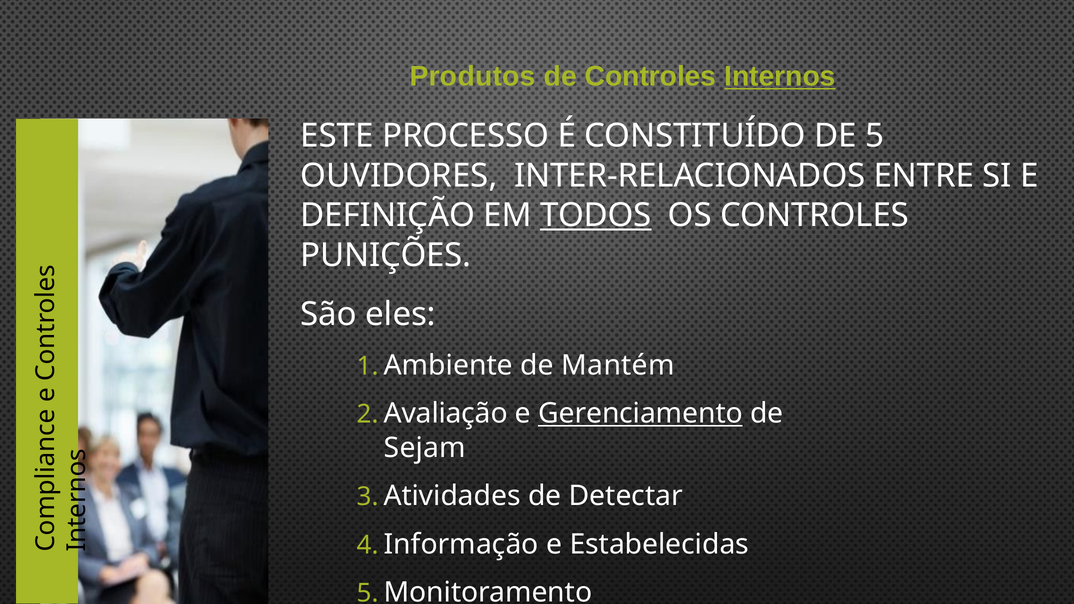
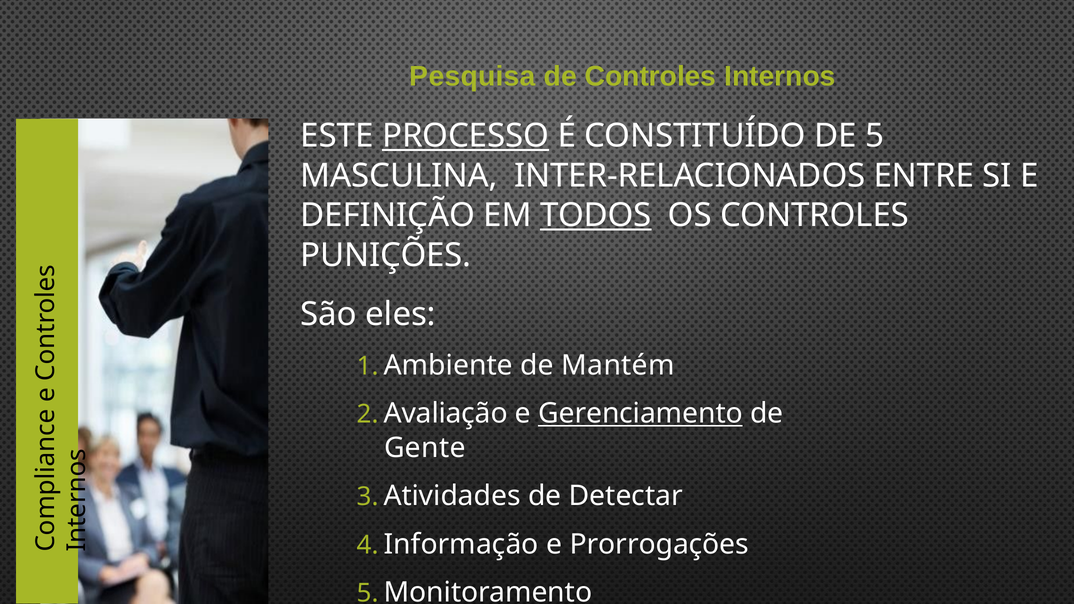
Produtos: Produtos -> Pesquisa
Internos underline: present -> none
PROCESSO underline: none -> present
OUVIDORES: OUVIDORES -> MASCULINA
Sejam: Sejam -> Gente
Estabelecidas: Estabelecidas -> Prorrogações
